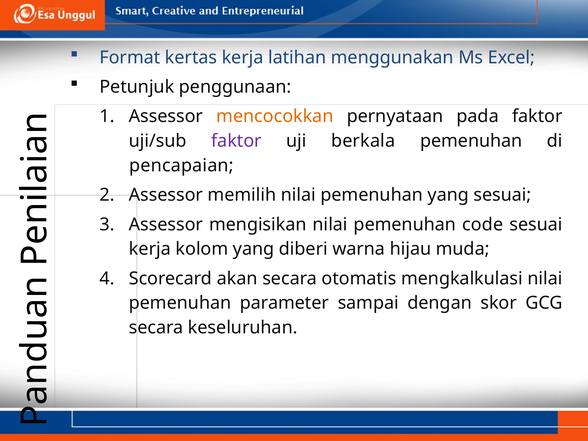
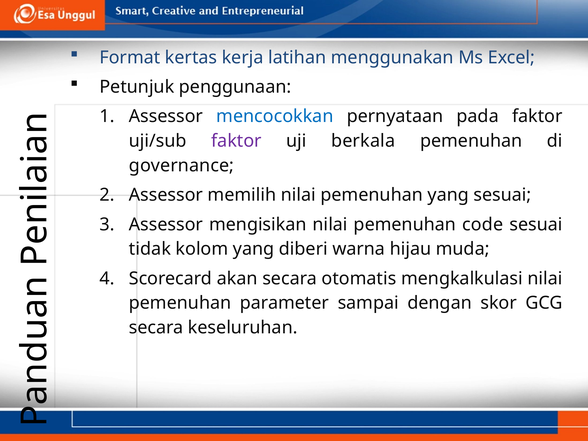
mencocokkan colour: orange -> blue
pencapaian: pencapaian -> governance
kerja at (150, 249): kerja -> tidak
